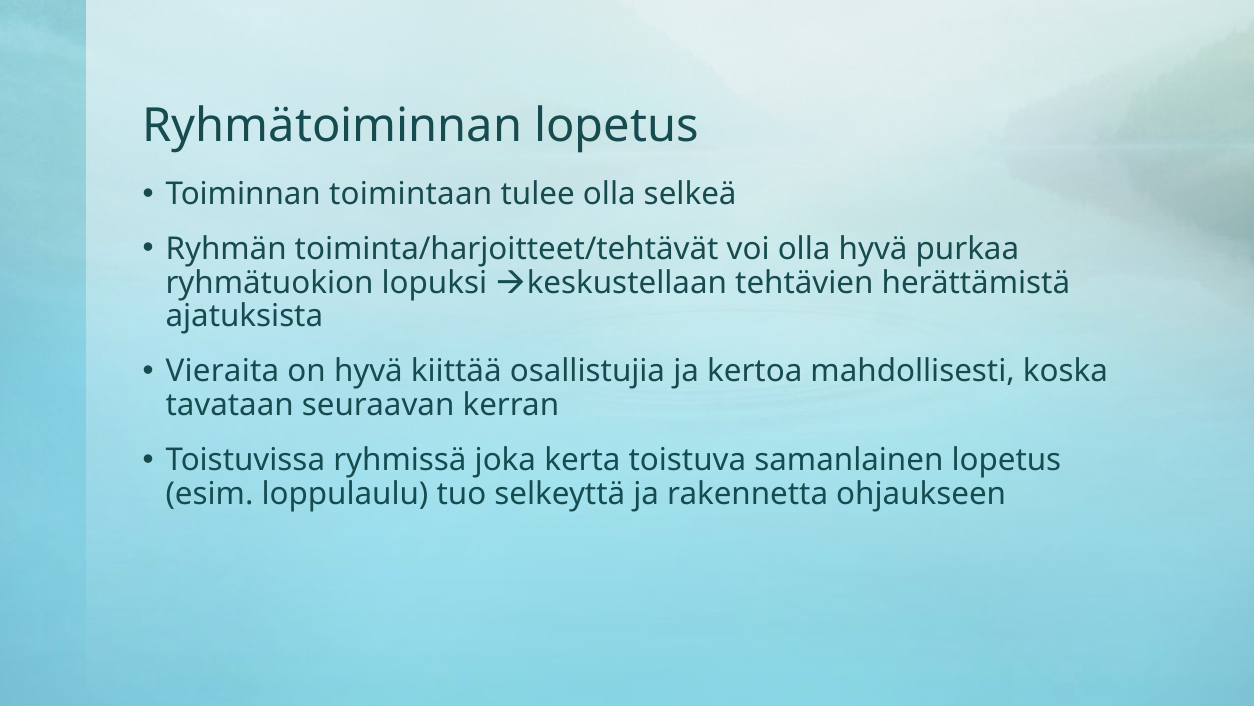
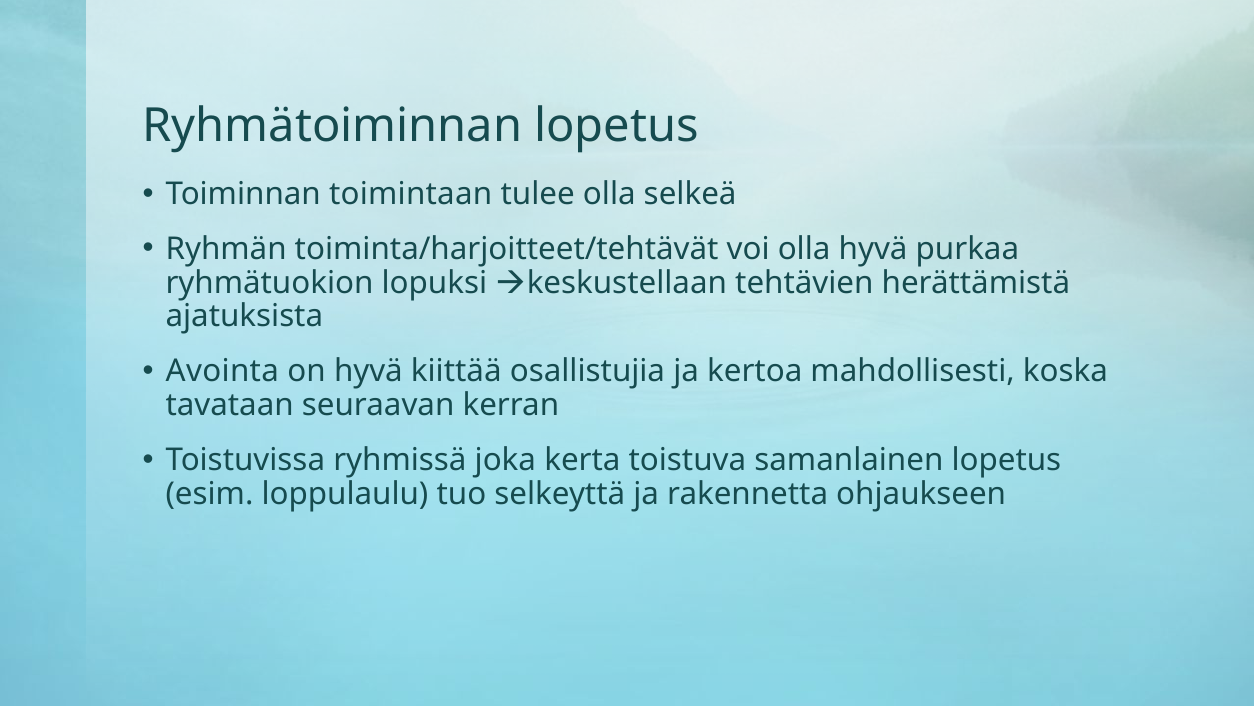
Vieraita: Vieraita -> Avointa
